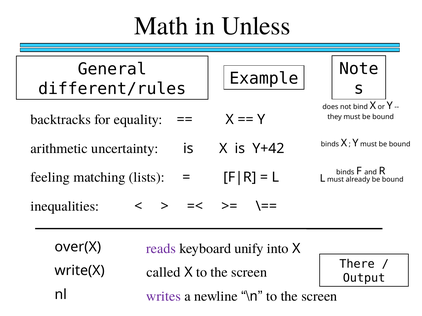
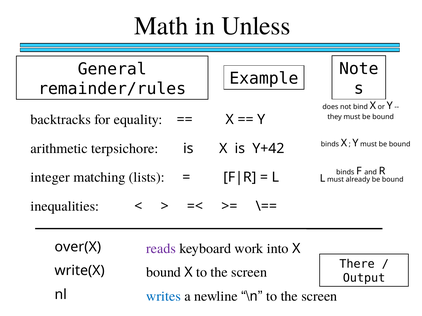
different/rules: different/rules -> remainder/rules
uncertainty: uncertainty -> terpsichore
feeling: feeling -> integer
unify: unify -> work
called at (164, 273): called -> bound
writes colour: purple -> blue
